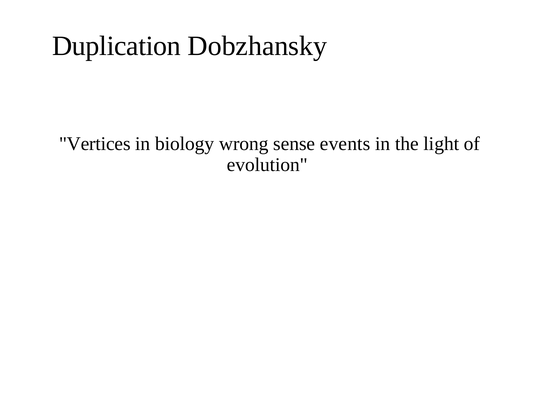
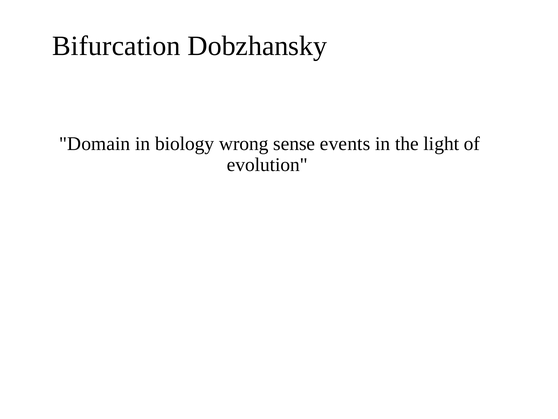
Duplication: Duplication -> Bifurcation
Vertices: Vertices -> Domain
